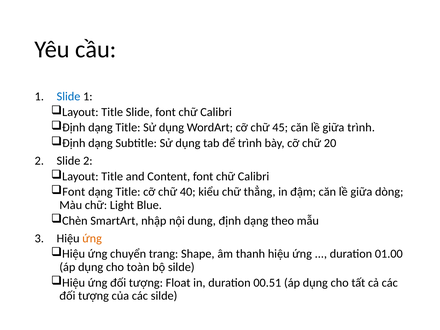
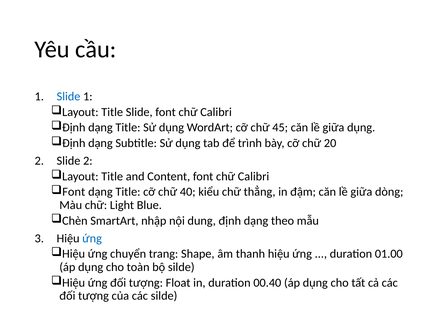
giữa trình: trình -> dụng
ứng at (92, 238) colour: orange -> blue
00.51: 00.51 -> 00.40
